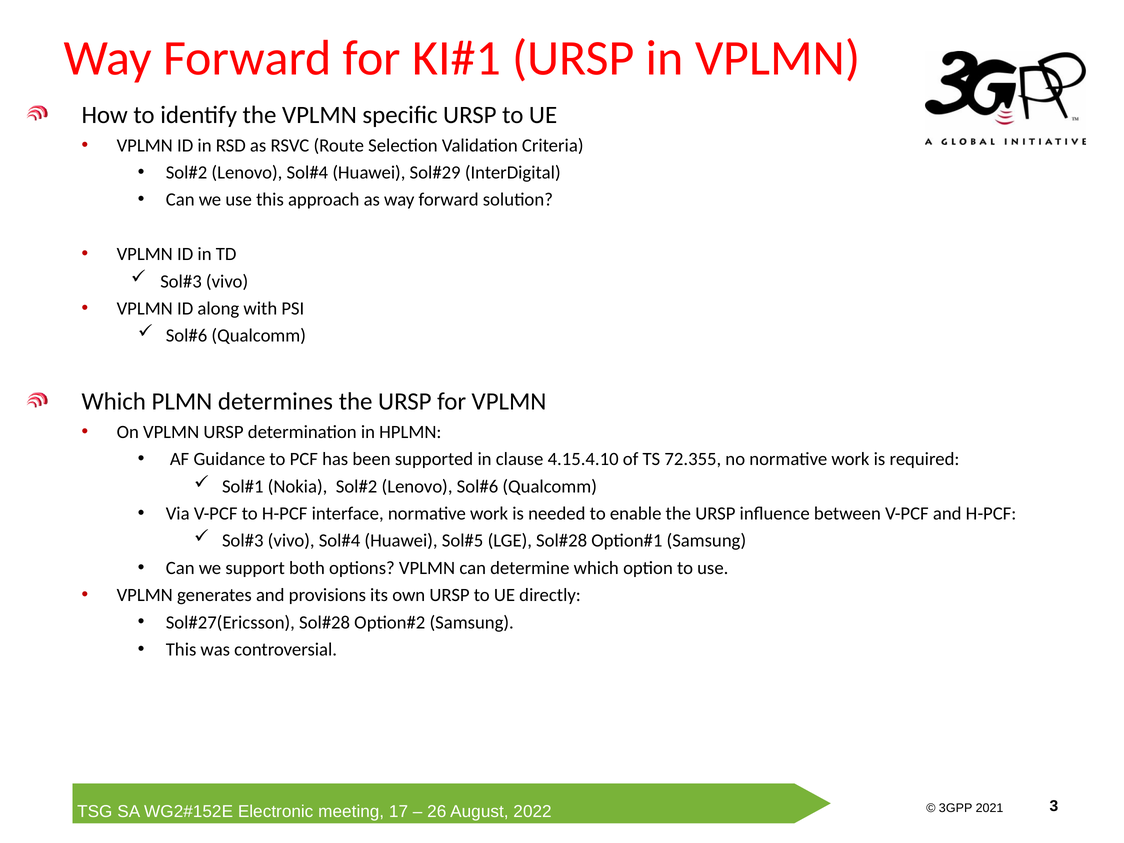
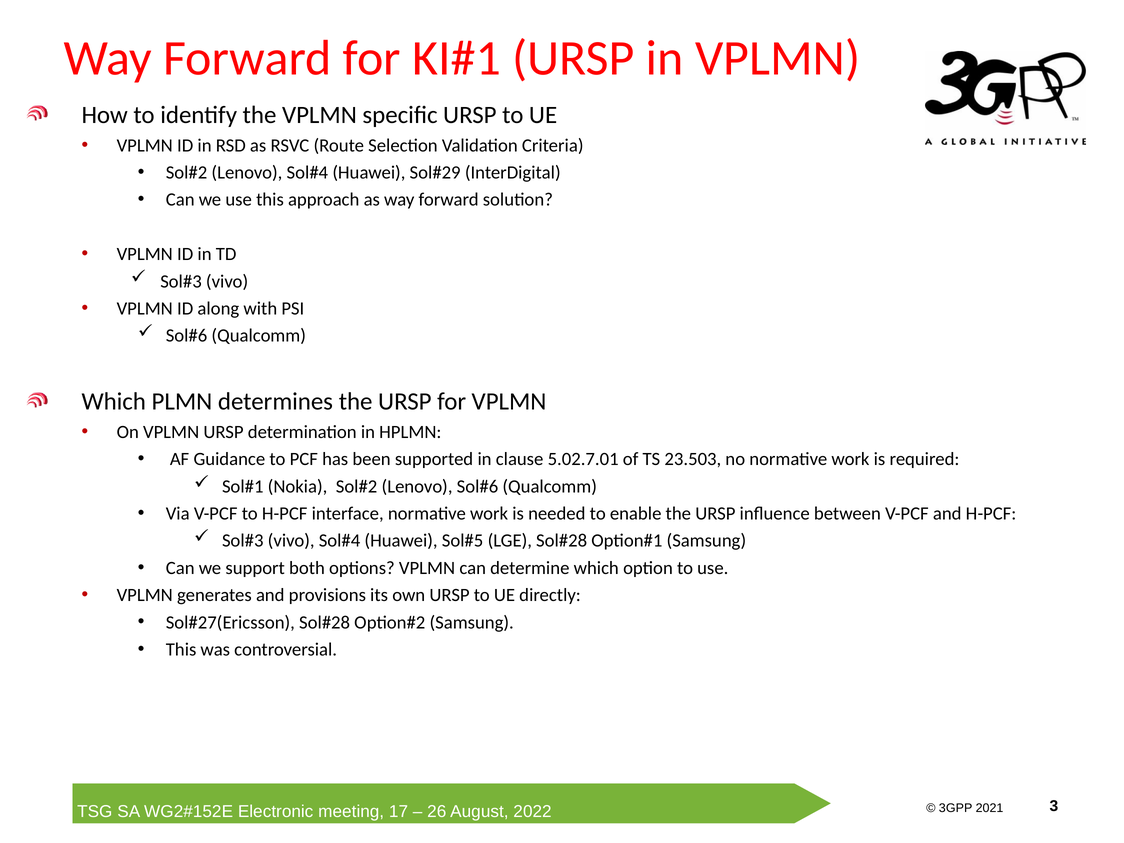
4.15.4.10: 4.15.4.10 -> 5.02.7.01
72.355: 72.355 -> 23.503
